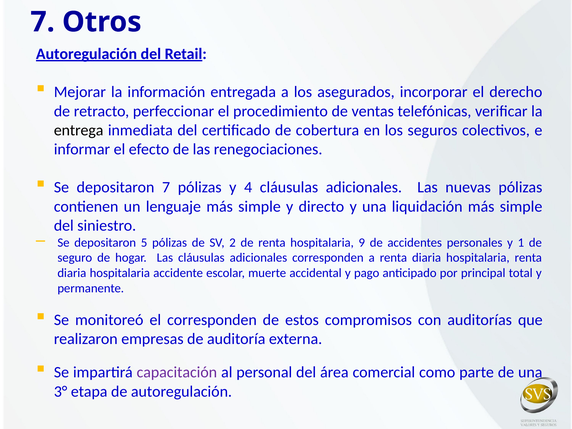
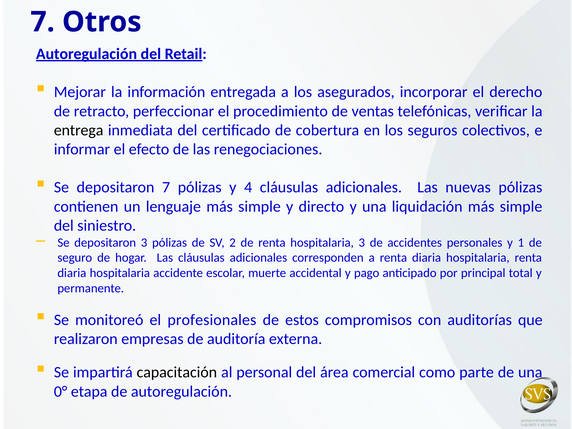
depositaron 5: 5 -> 3
hospitalaria 9: 9 -> 3
el corresponden: corresponden -> profesionales
capacitación colour: purple -> black
3°: 3° -> 0°
